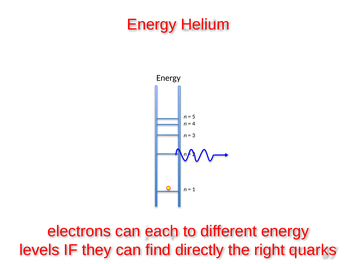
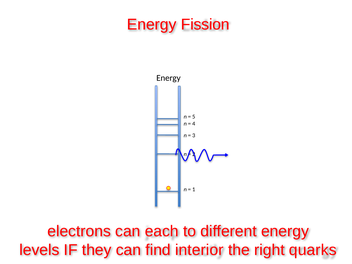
Helium: Helium -> Fission
directly: directly -> interior
